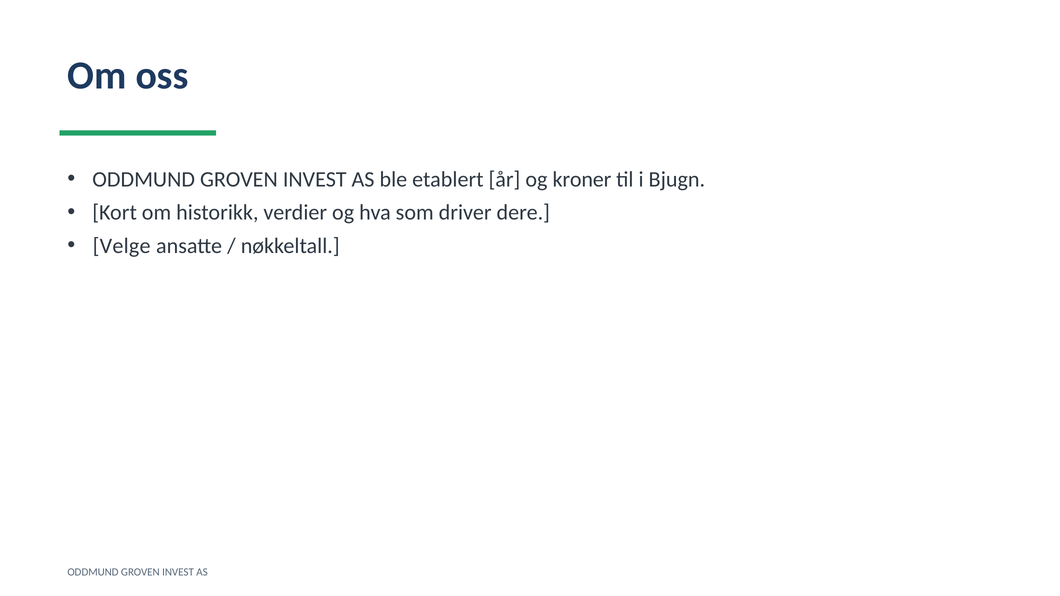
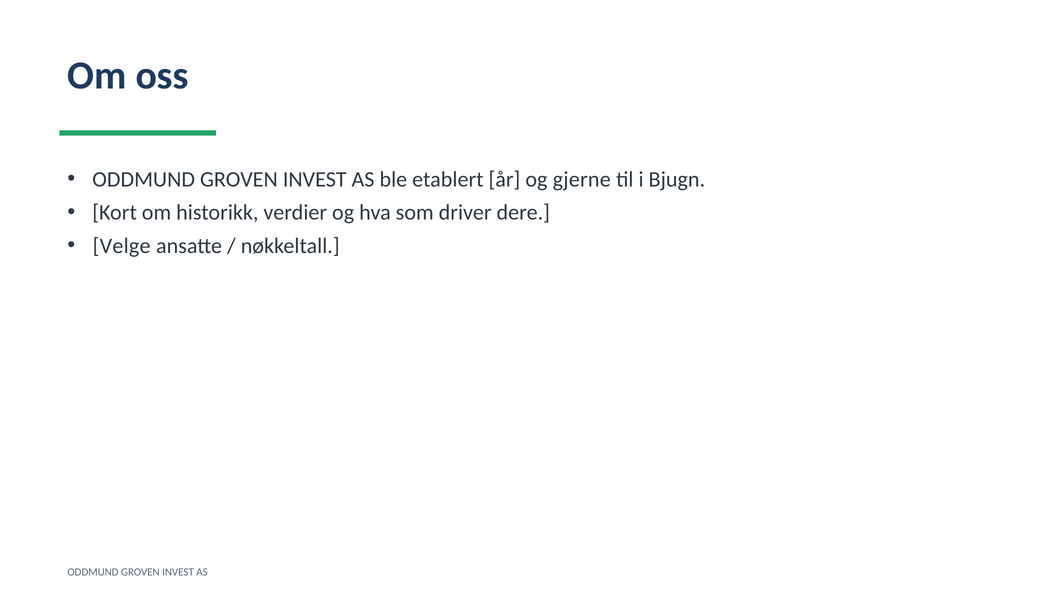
kroner: kroner -> gjerne
